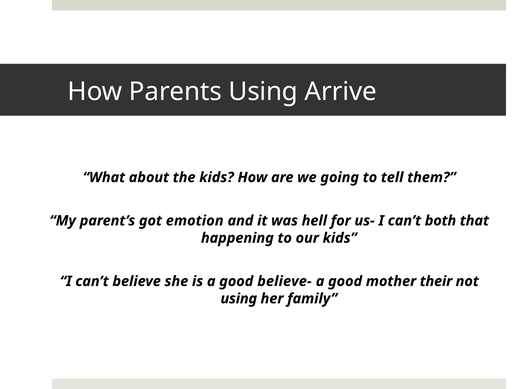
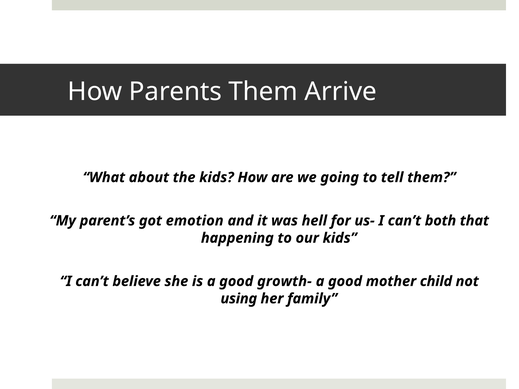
Parents Using: Using -> Them
believe-: believe- -> growth-
their: their -> child
